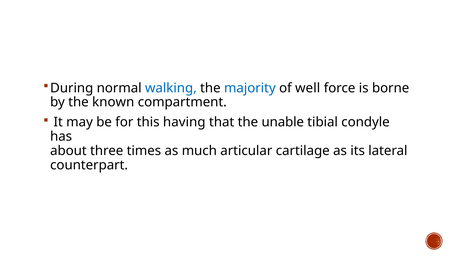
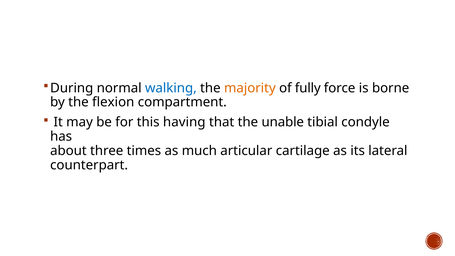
majority colour: blue -> orange
well: well -> fully
known: known -> flexion
